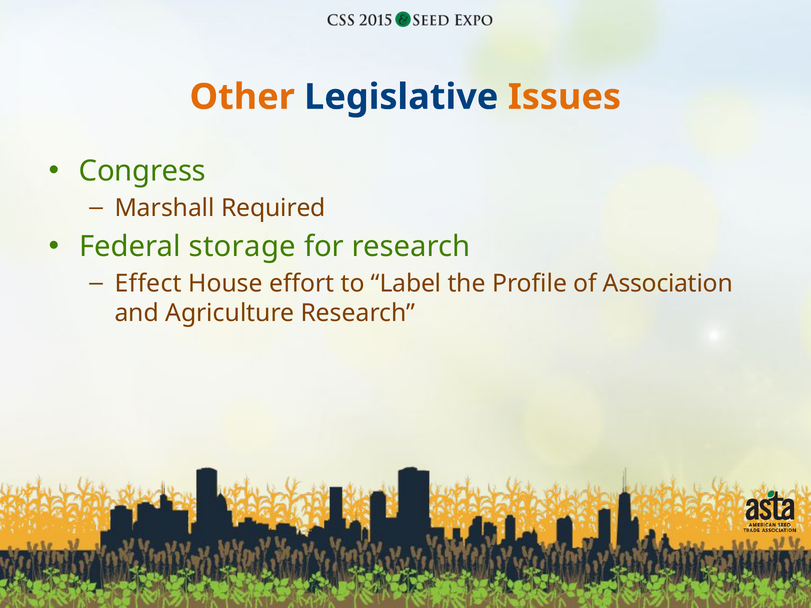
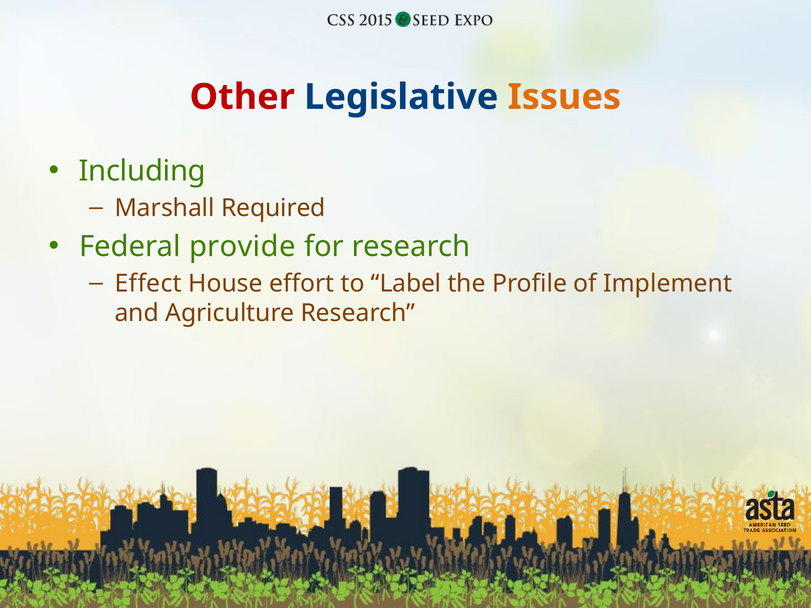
Other colour: orange -> red
Congress: Congress -> Including
storage: storage -> provide
Association: Association -> Implement
